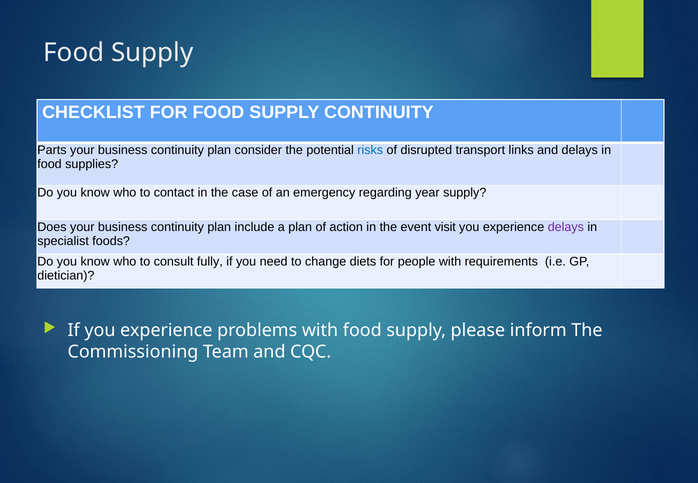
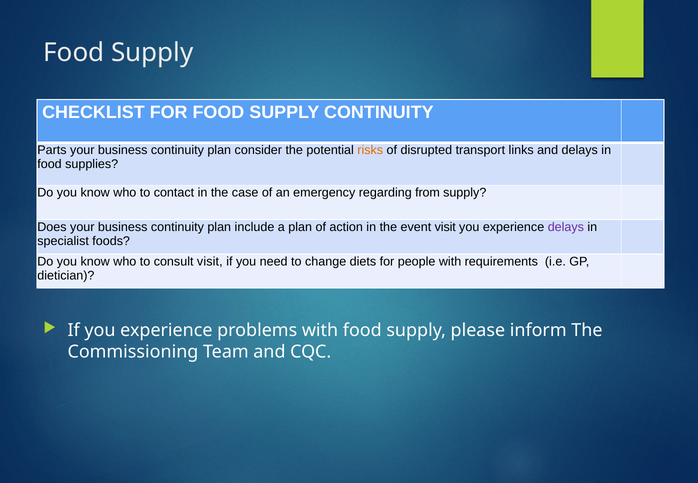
risks colour: blue -> orange
year: year -> from
consult fully: fully -> visit
